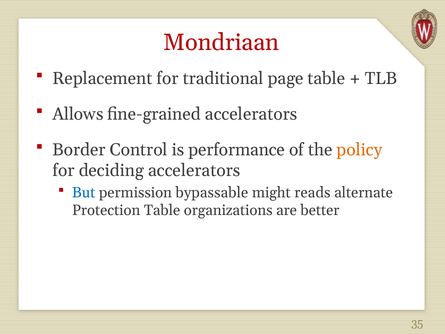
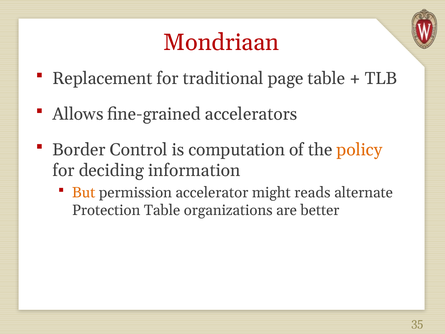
performance: performance -> computation
deciding accelerators: accelerators -> information
But colour: blue -> orange
bypassable: bypassable -> accelerator
